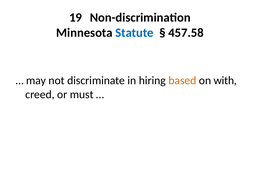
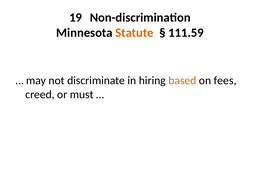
Statute colour: blue -> orange
457.58: 457.58 -> 111.59
with: with -> fees
